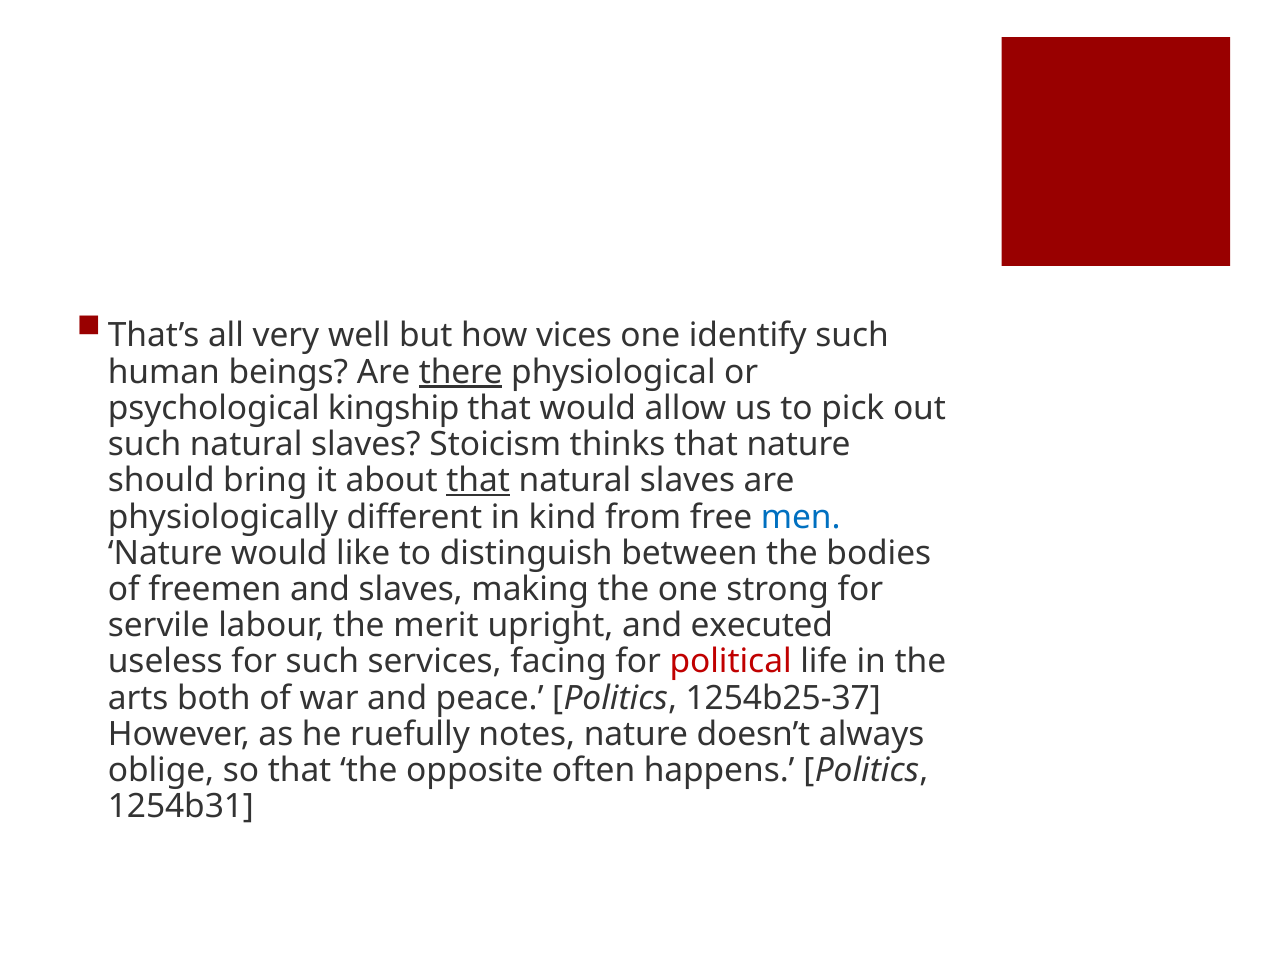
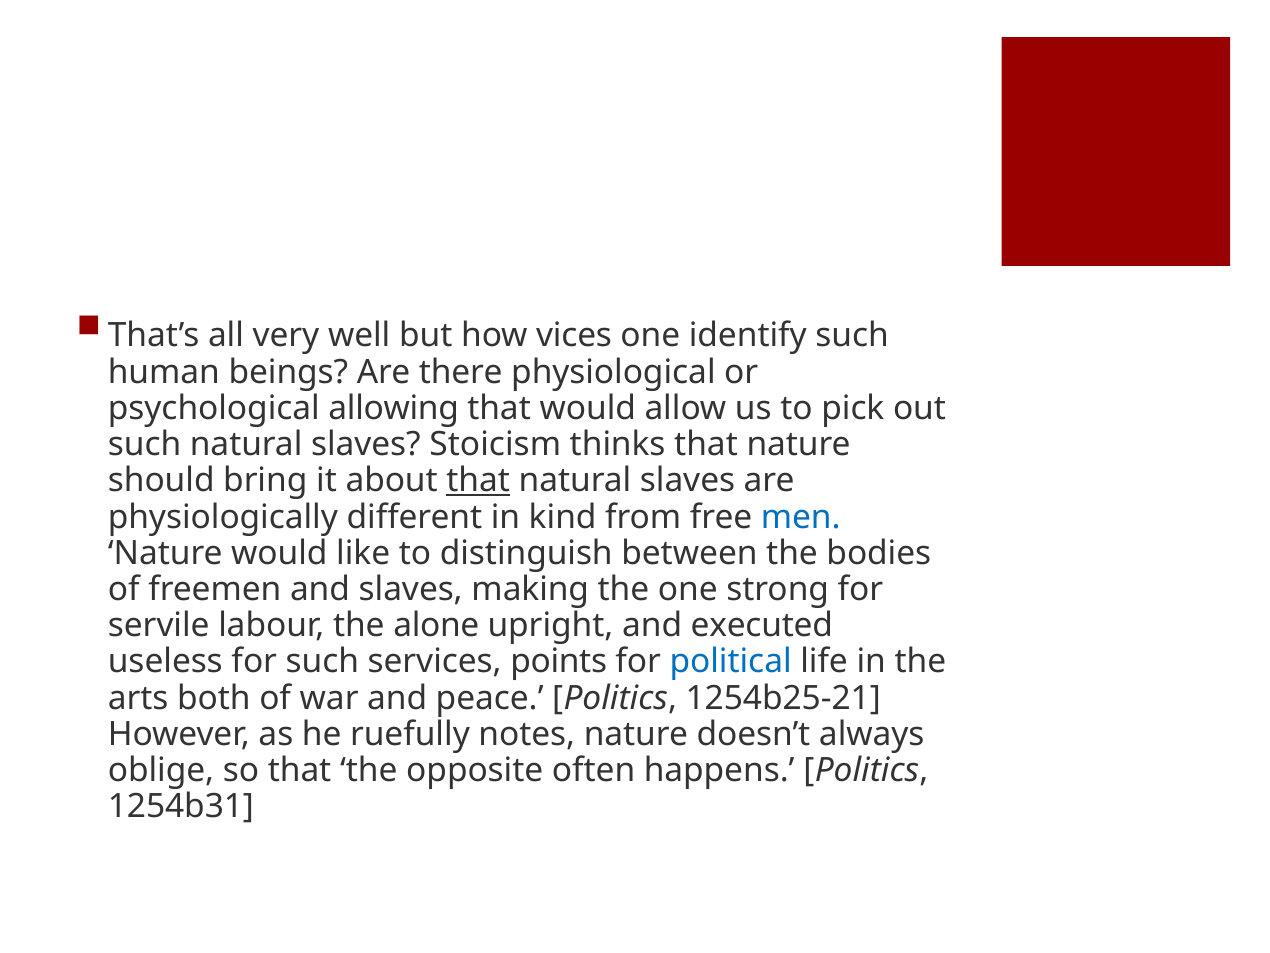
there underline: present -> none
kingship: kingship -> allowing
merit: merit -> alone
facing: facing -> points
political colour: red -> blue
1254b25-37: 1254b25-37 -> 1254b25-21
